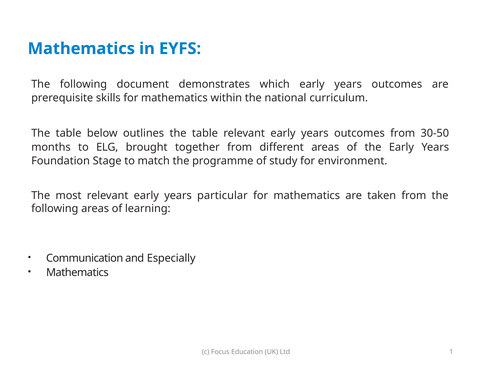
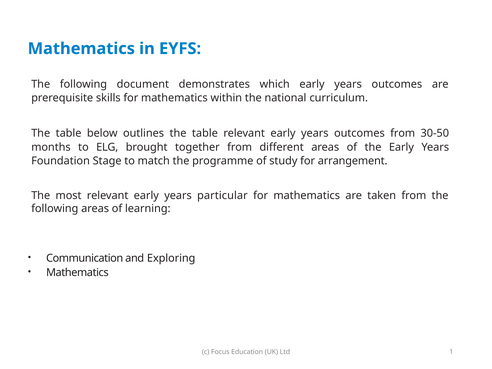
environment: environment -> arrangement
Especially: Especially -> Exploring
